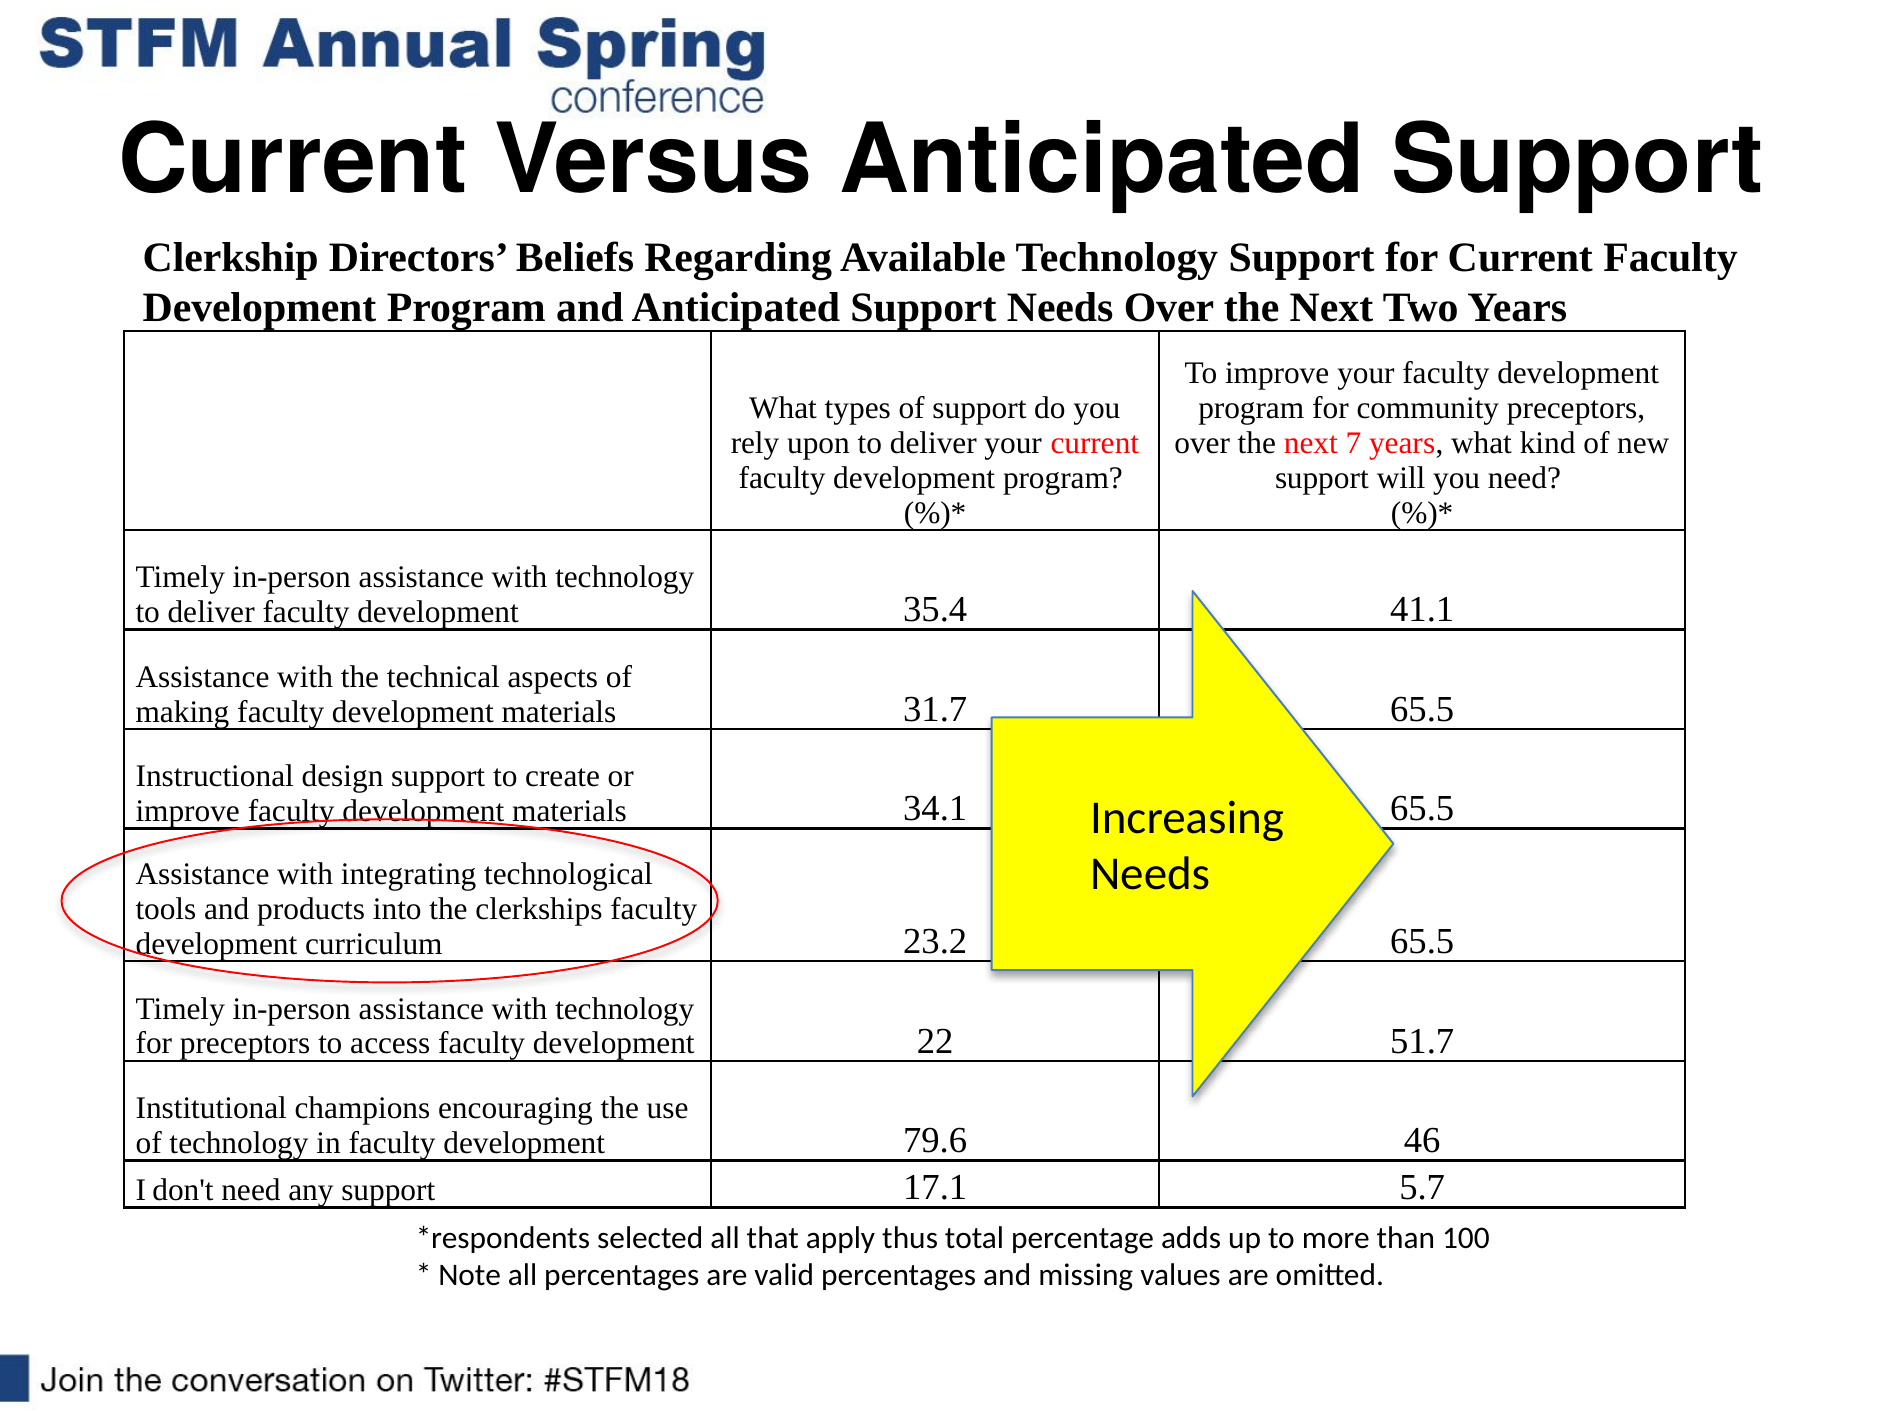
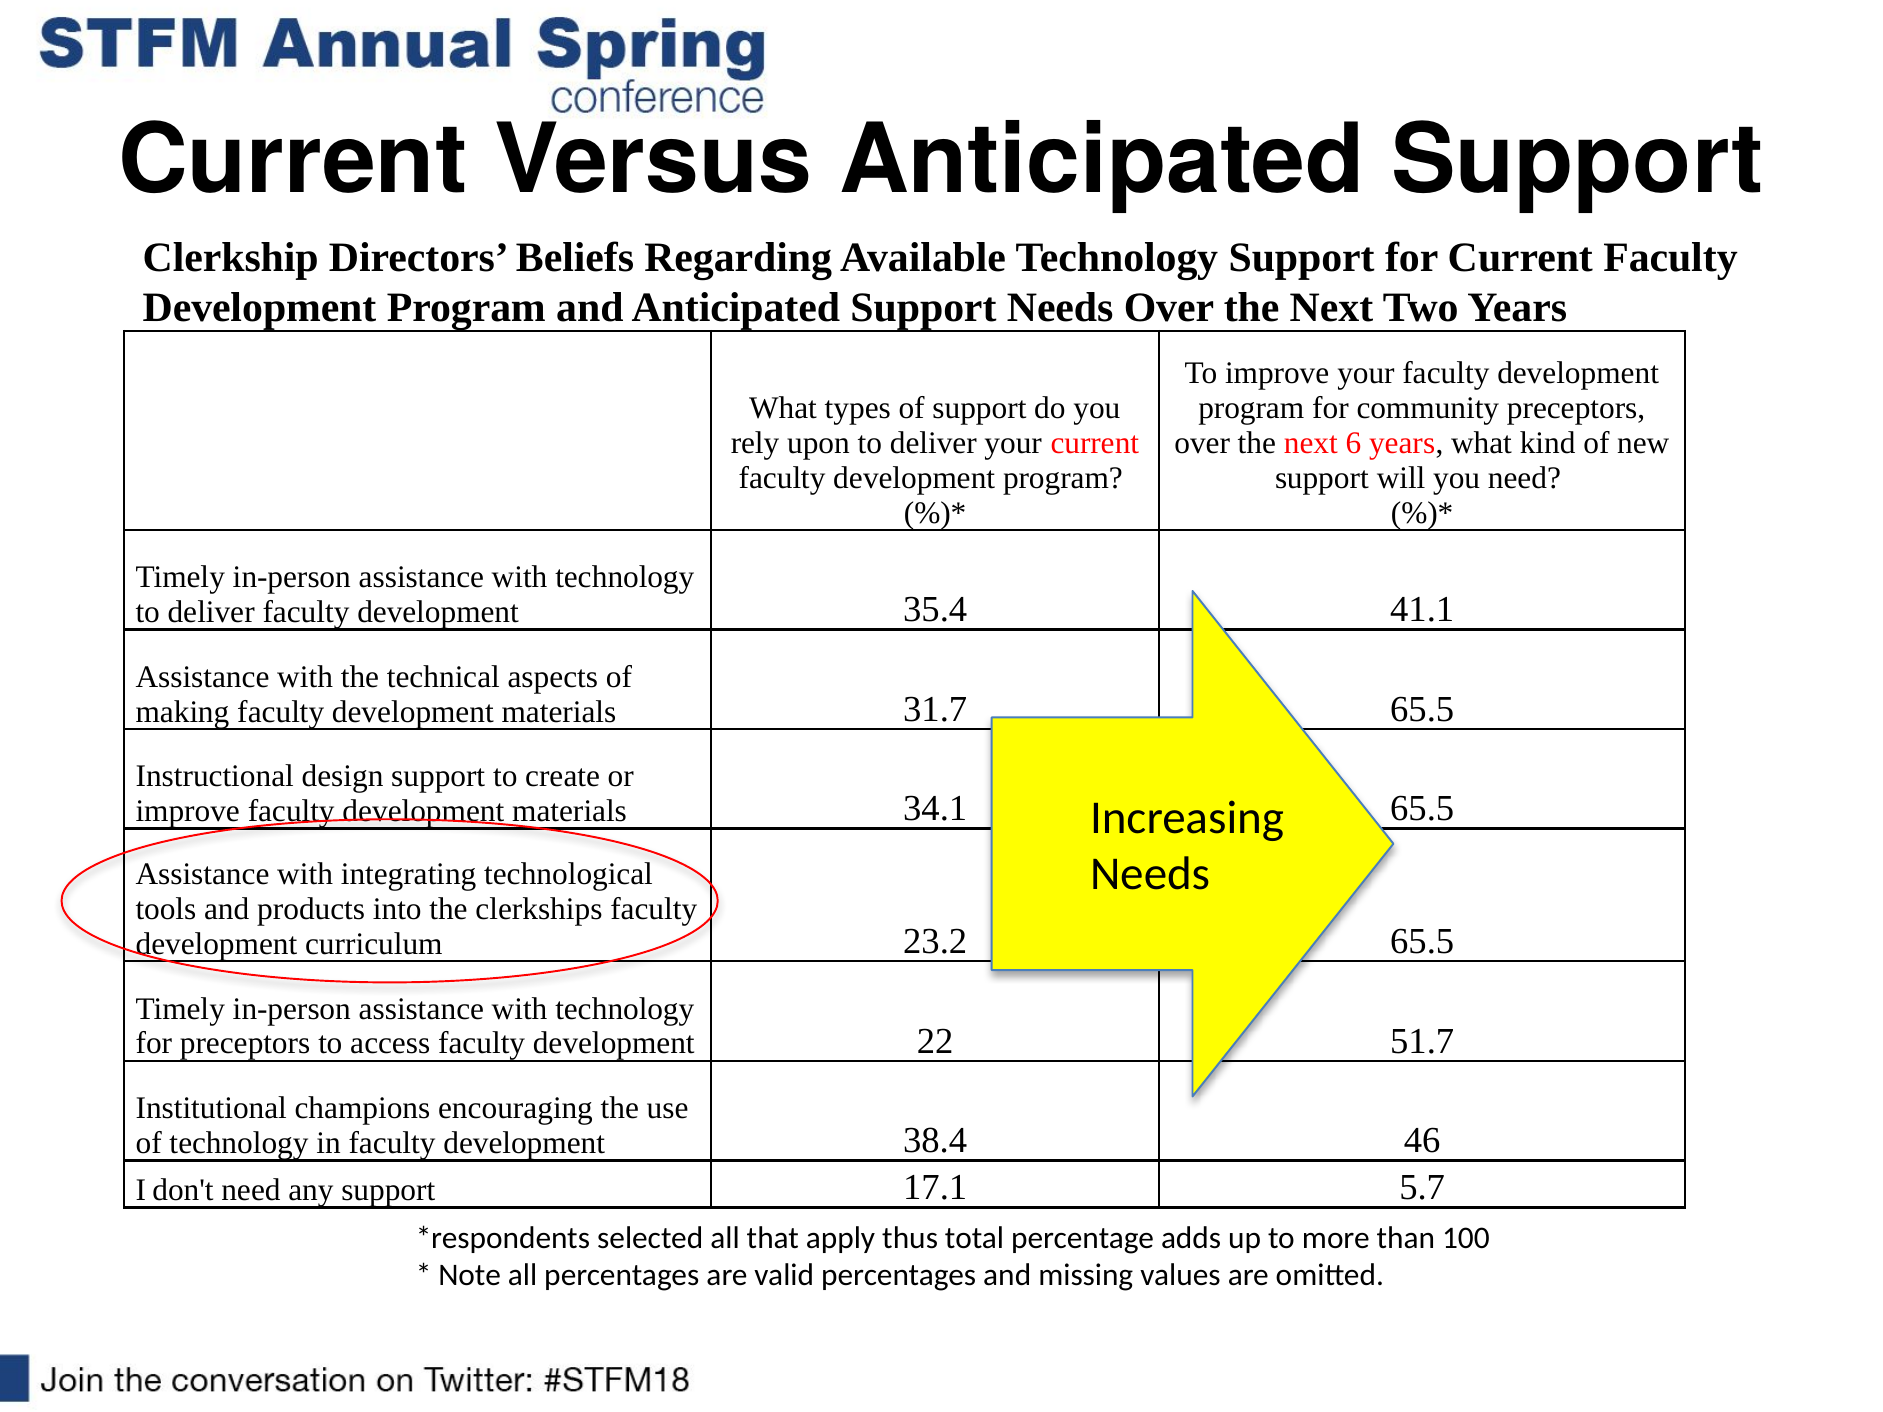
7: 7 -> 6
79.6: 79.6 -> 38.4
